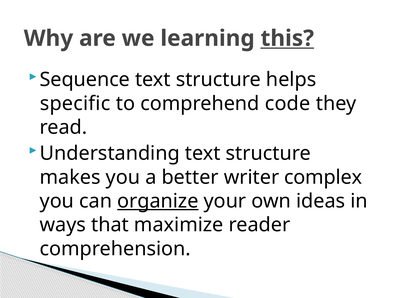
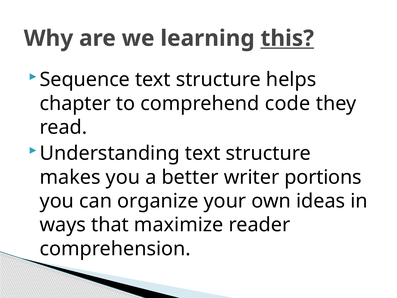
specific: specific -> chapter
complex: complex -> portions
organize underline: present -> none
